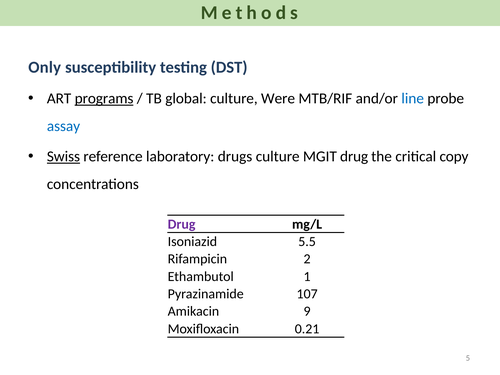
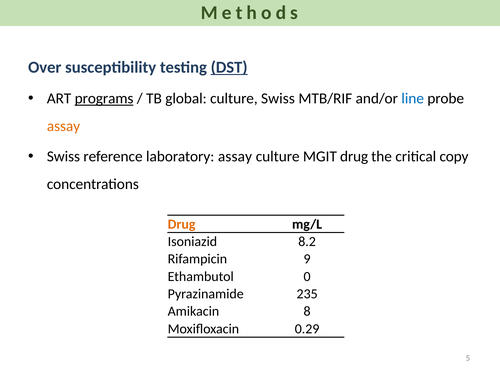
Only: Only -> Over
DST underline: none -> present
culture Were: Were -> Swiss
assay at (63, 126) colour: blue -> orange
Swiss at (63, 157) underline: present -> none
laboratory drugs: drugs -> assay
Drug at (182, 224) colour: purple -> orange
5.5: 5.5 -> 8.2
2: 2 -> 9
1: 1 -> 0
107: 107 -> 235
9: 9 -> 8
0.21: 0.21 -> 0.29
